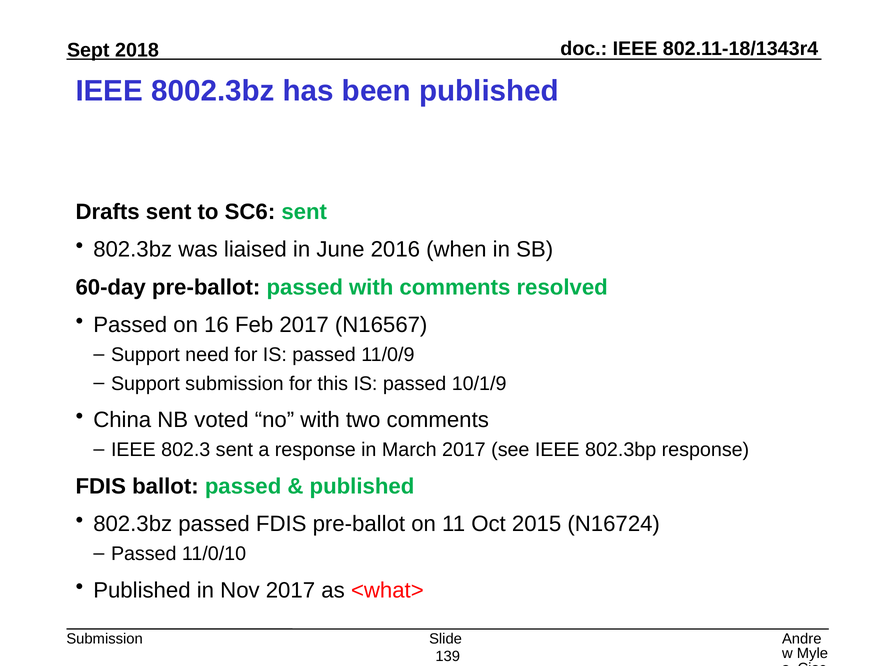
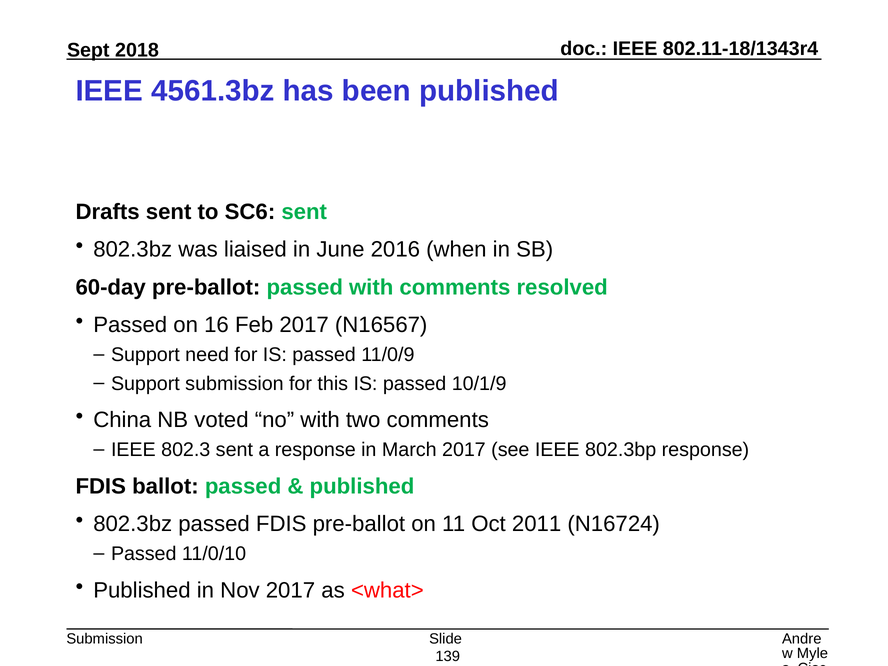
8002.3bz: 8002.3bz -> 4561.3bz
2015: 2015 -> 2011
